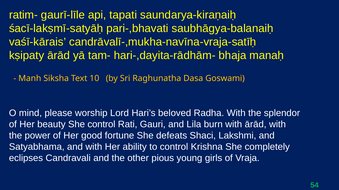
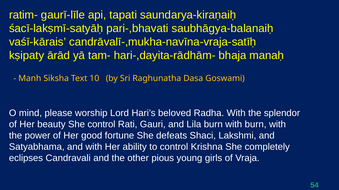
with ārād: ārād -> burn
